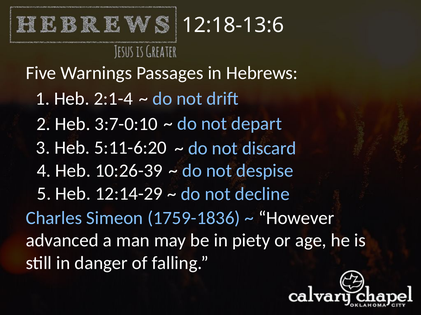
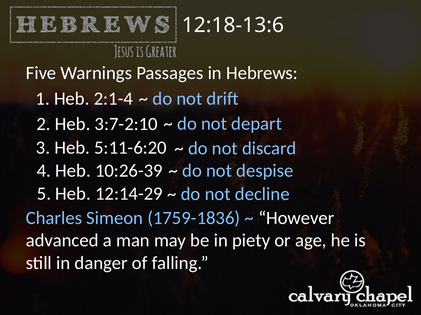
3:7-0:10: 3:7-0:10 -> 3:7-2:10
